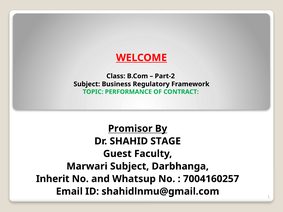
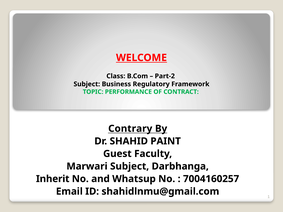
Promisor: Promisor -> Contrary
STAGE: STAGE -> PAINT
